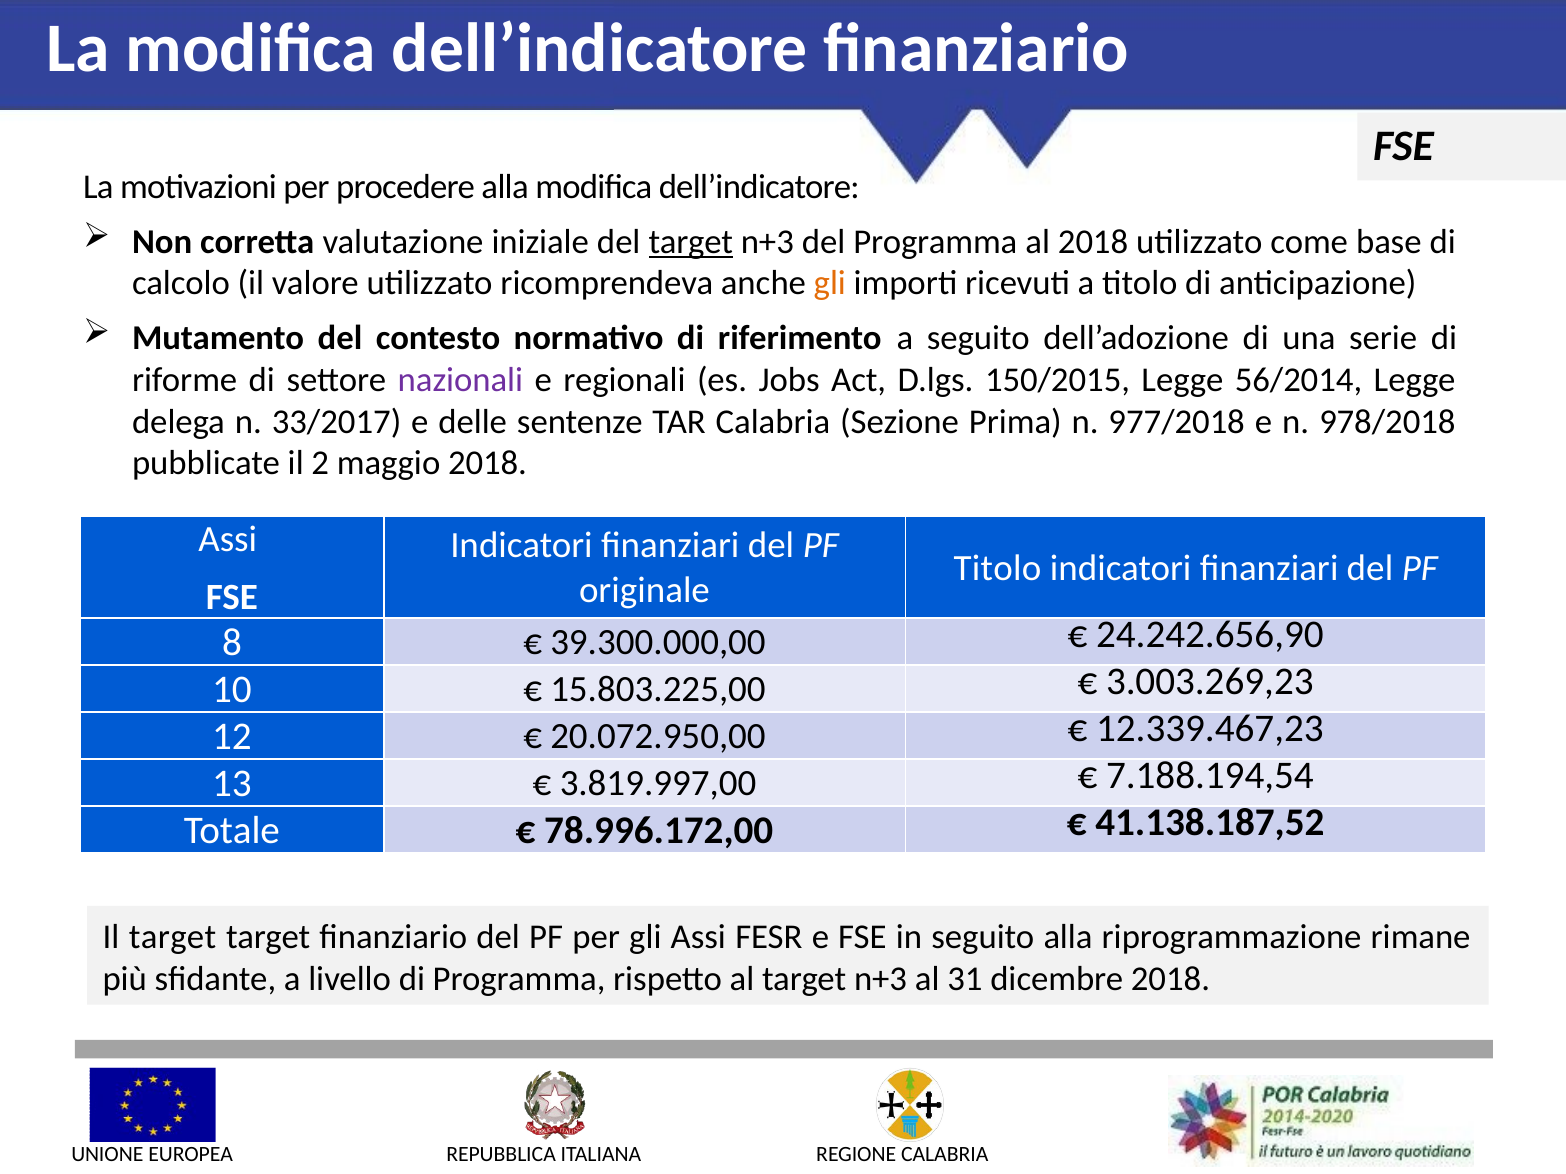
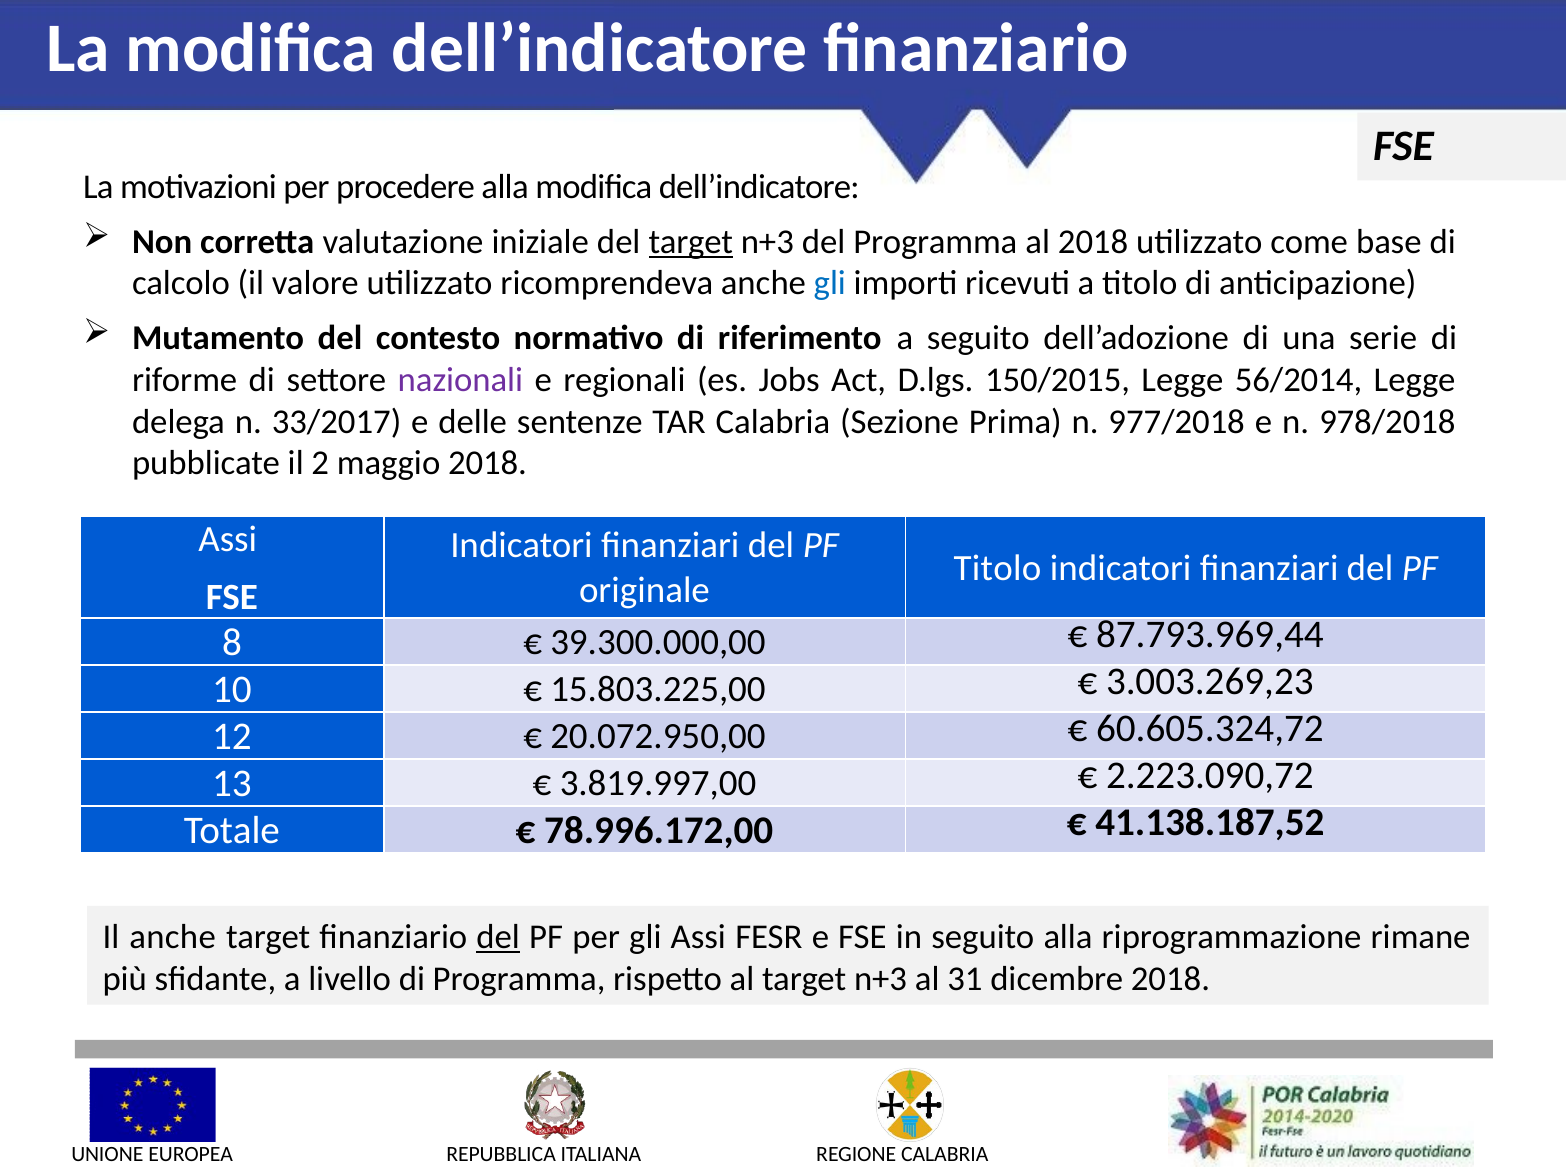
gli at (830, 284) colour: orange -> blue
24.242.656,90: 24.242.656,90 -> 87.793.969,44
12.339.467,23: 12.339.467,23 -> 60.605.324,72
7.188.194,54: 7.188.194,54 -> 2.223.090,72
Il target: target -> anche
del at (498, 937) underline: none -> present
